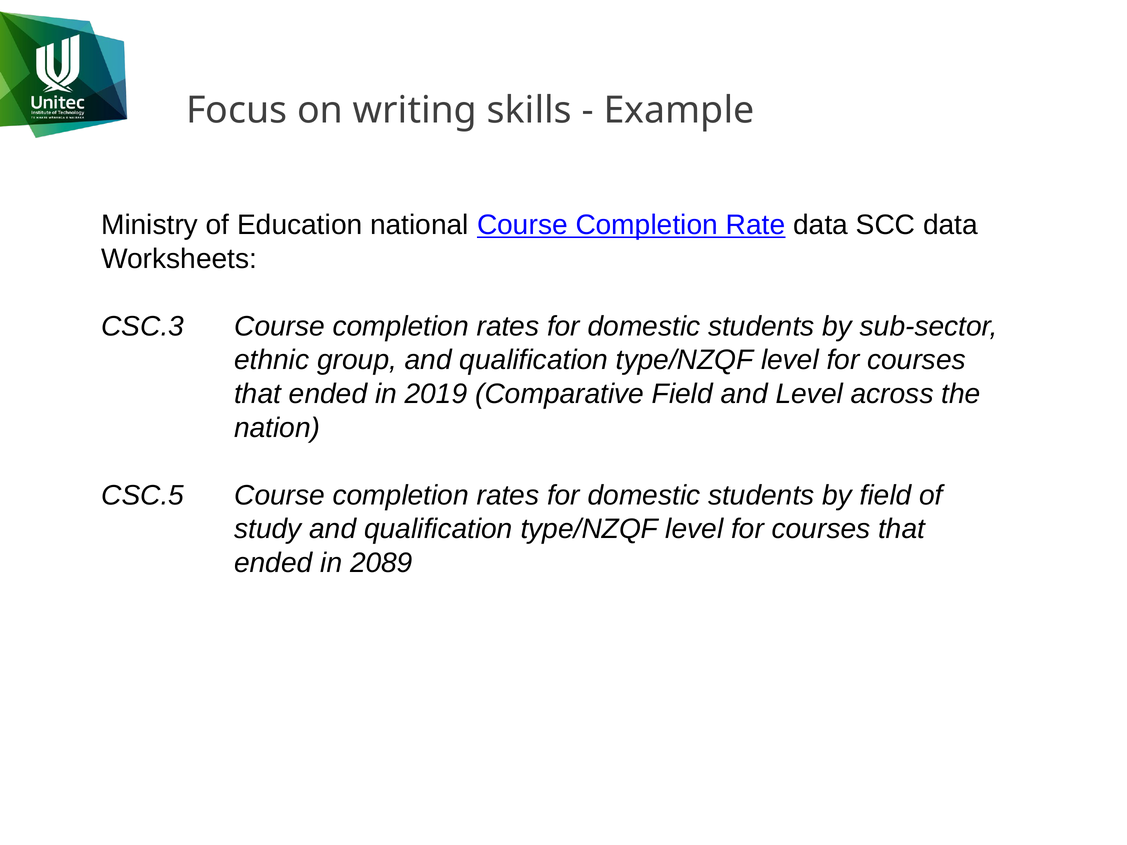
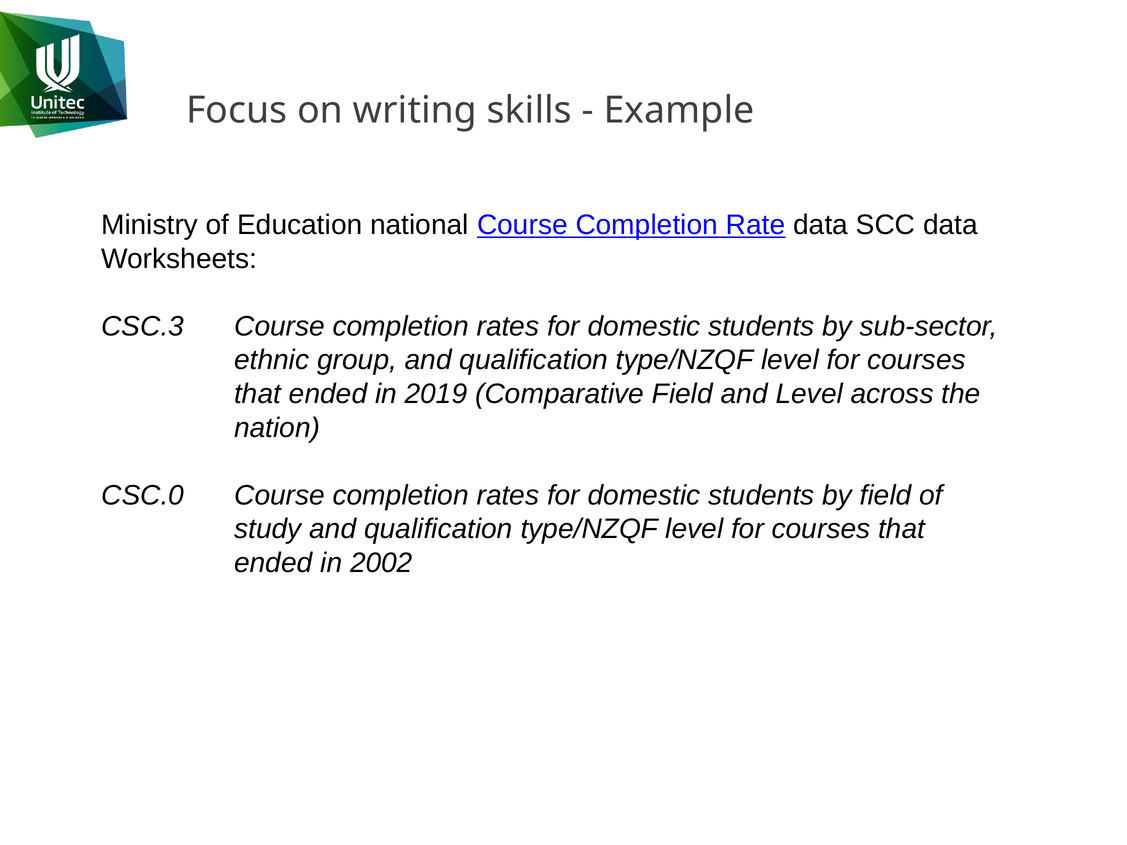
CSC.5: CSC.5 -> CSC.0
2089: 2089 -> 2002
